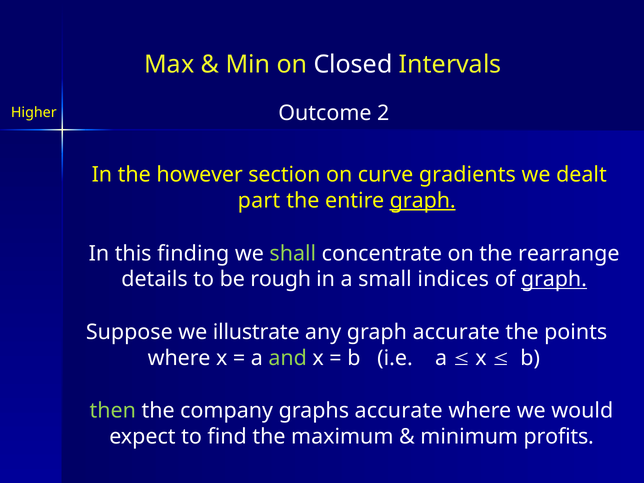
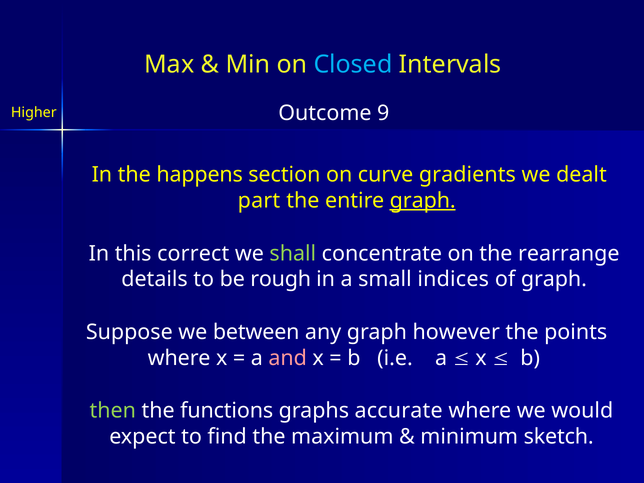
Closed colour: white -> light blue
2: 2 -> 9
however: however -> happens
finding: finding -> correct
graph at (554, 279) underline: present -> none
illustrate: illustrate -> between
graph accurate: accurate -> however
and colour: light green -> pink
company: company -> functions
profits: profits -> sketch
